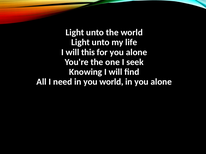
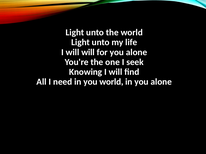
will this: this -> will
